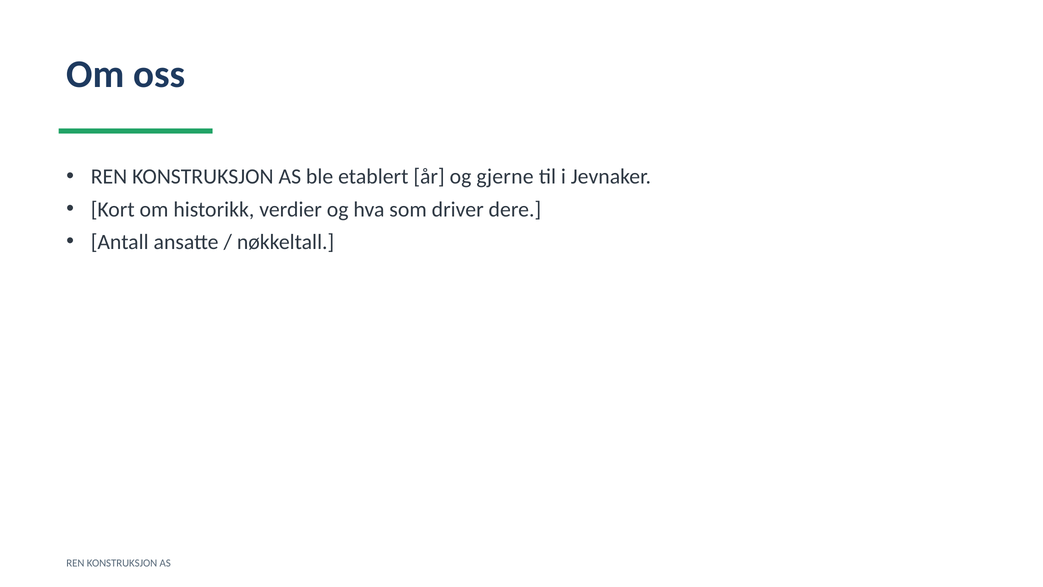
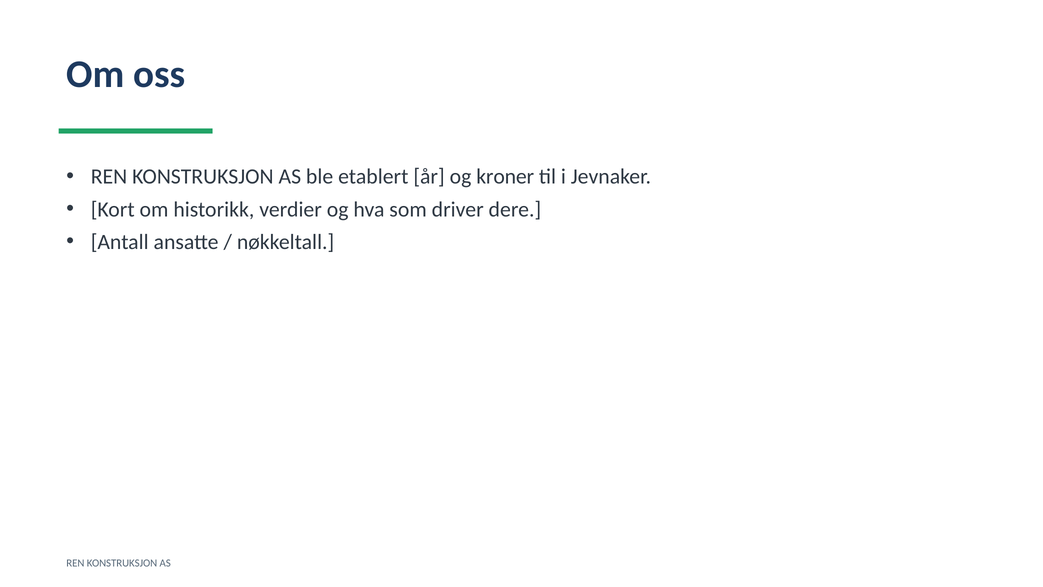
gjerne: gjerne -> kroner
